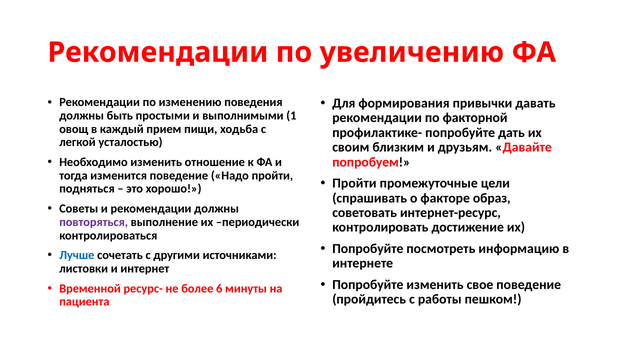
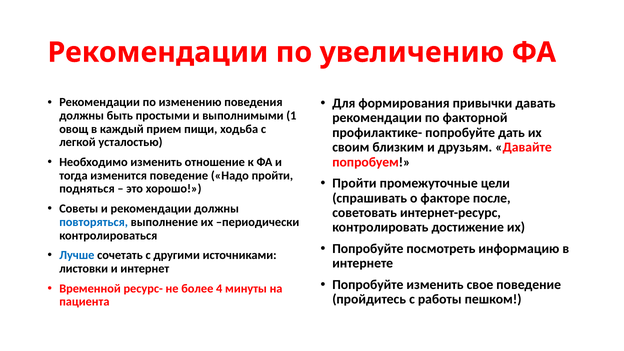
образ: образ -> после
повторяться colour: purple -> blue
6: 6 -> 4
